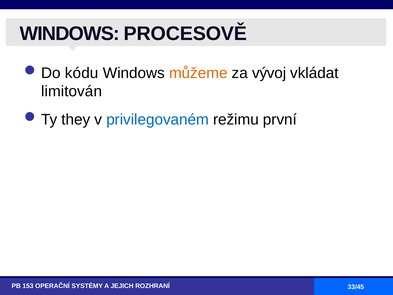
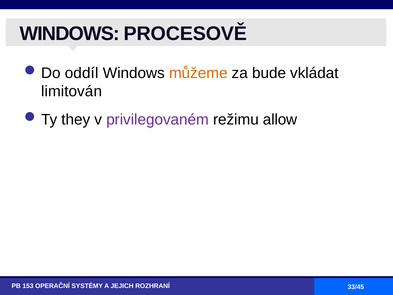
kódu: kódu -> oddíl
vývoj: vývoj -> bude
privilegovaném colour: blue -> purple
první: první -> allow
